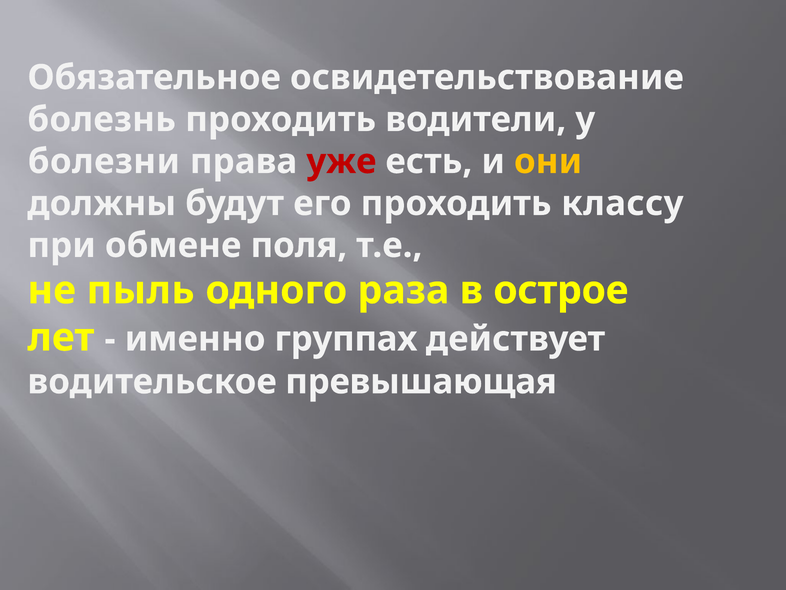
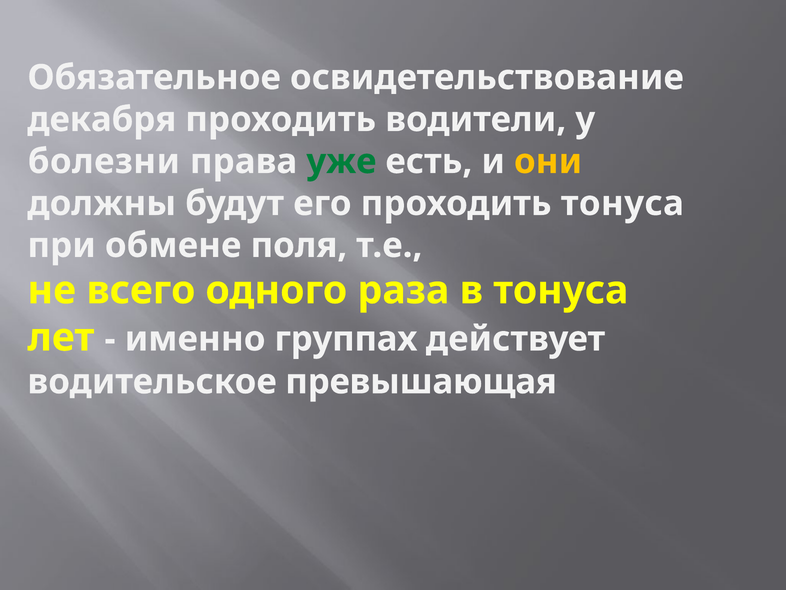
болезнь: болезнь -> декабря
уже colour: red -> green
проходить классу: классу -> тонуса
пыль: пыль -> всего
в острое: острое -> тонуса
